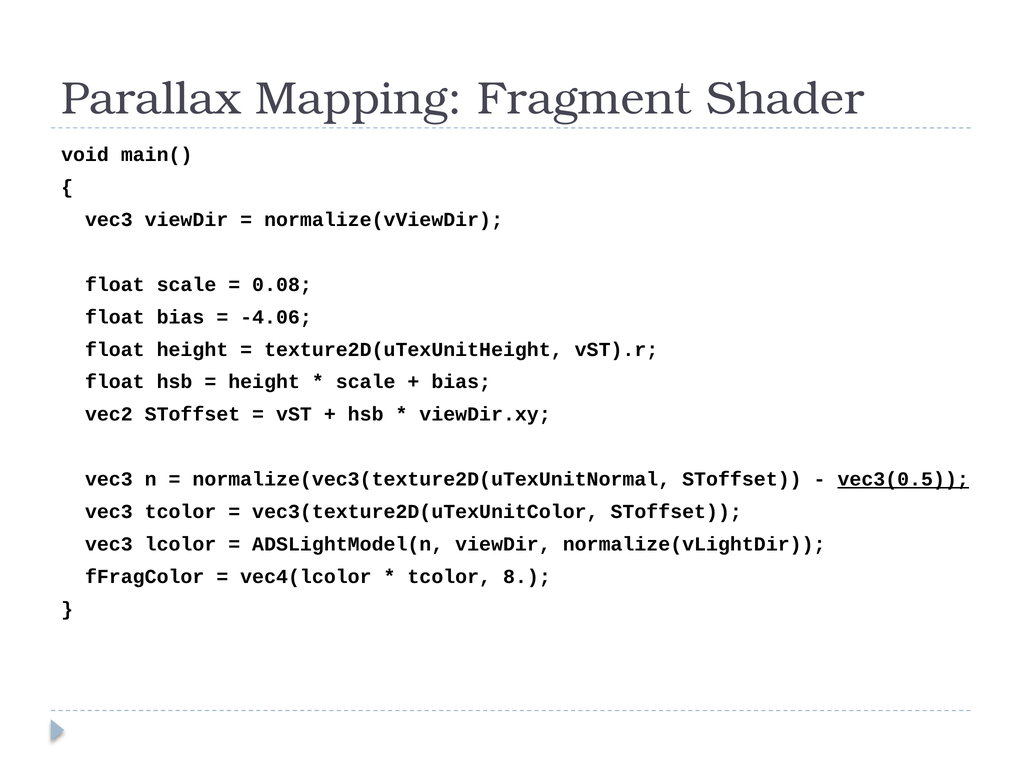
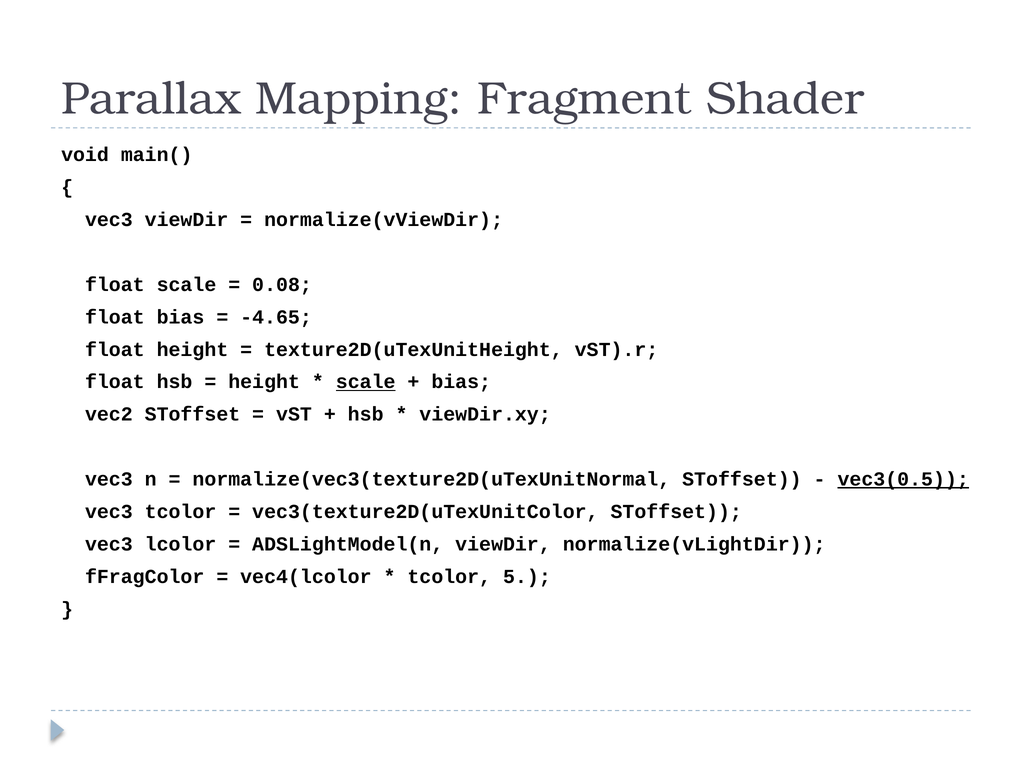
-4.06: -4.06 -> -4.65
scale at (366, 382) underline: none -> present
8: 8 -> 5
